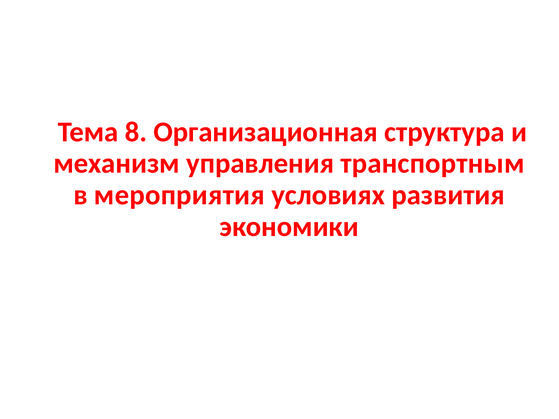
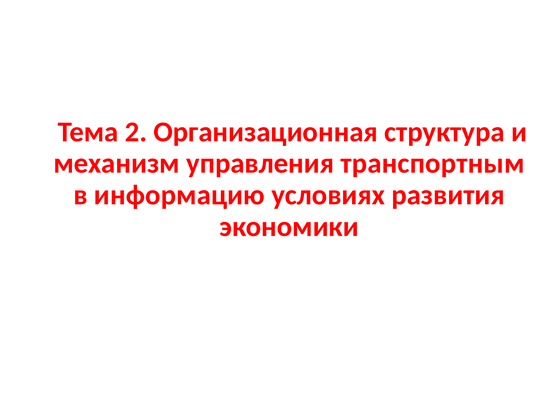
8: 8 -> 2
мероприятия: мероприятия -> информацию
